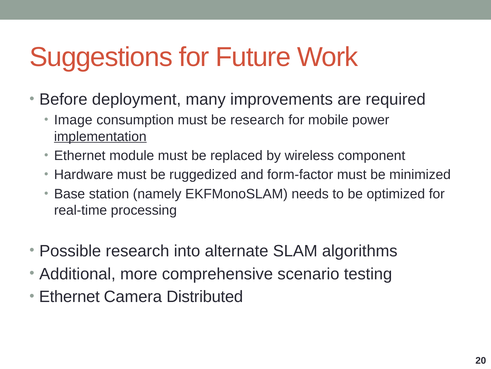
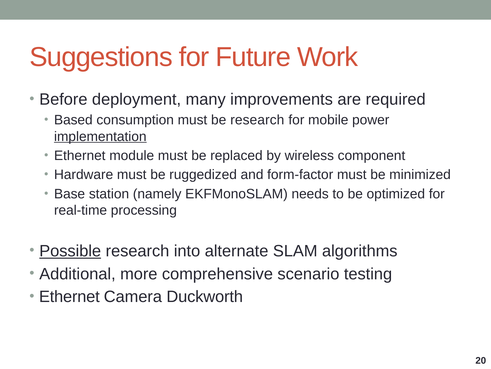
Image: Image -> Based
Possible underline: none -> present
Distributed: Distributed -> Duckworth
